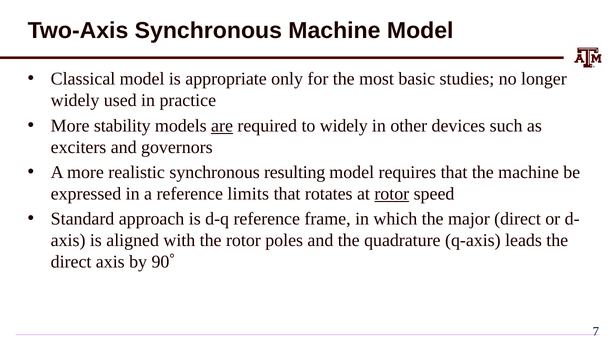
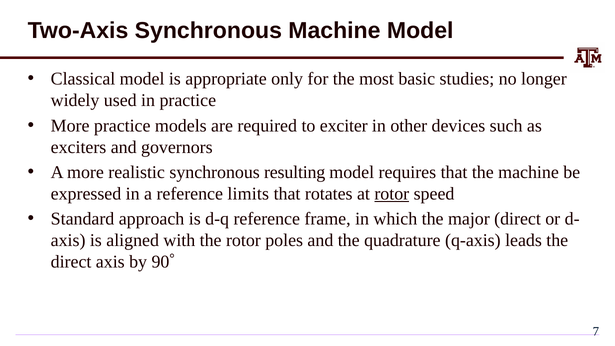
More stability: stability -> practice
are underline: present -> none
to widely: widely -> exciter
